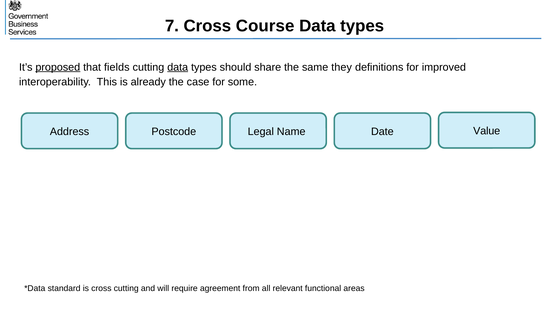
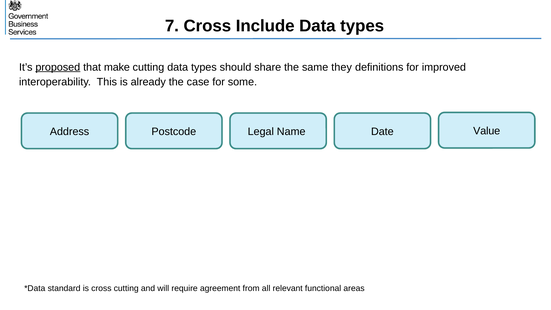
Course: Course -> Include
fields: fields -> make
data at (178, 67) underline: present -> none
